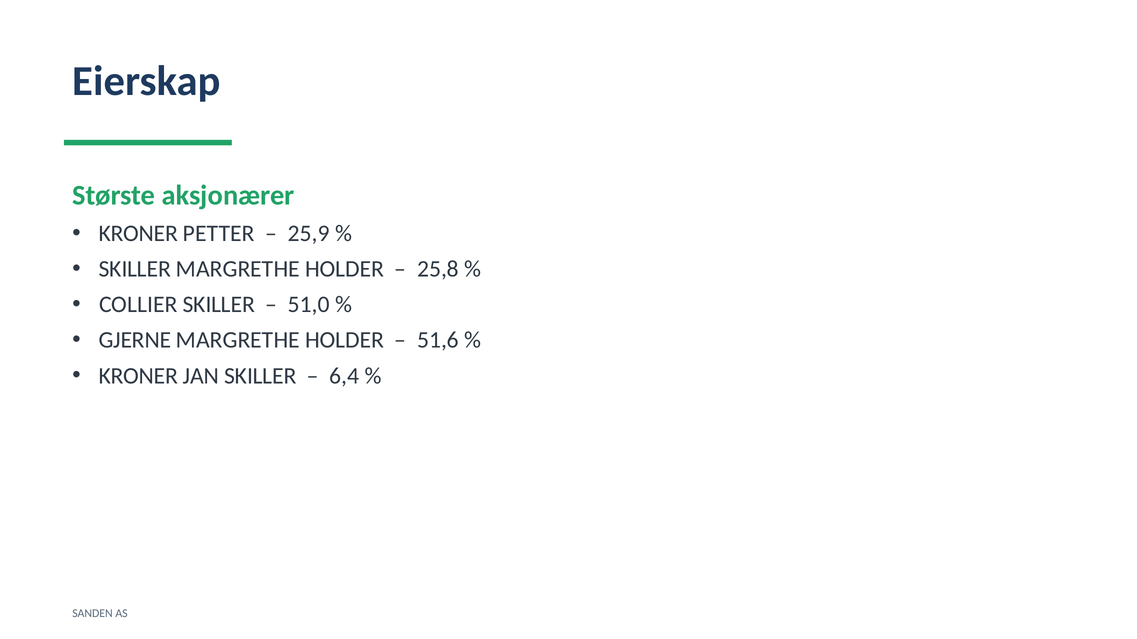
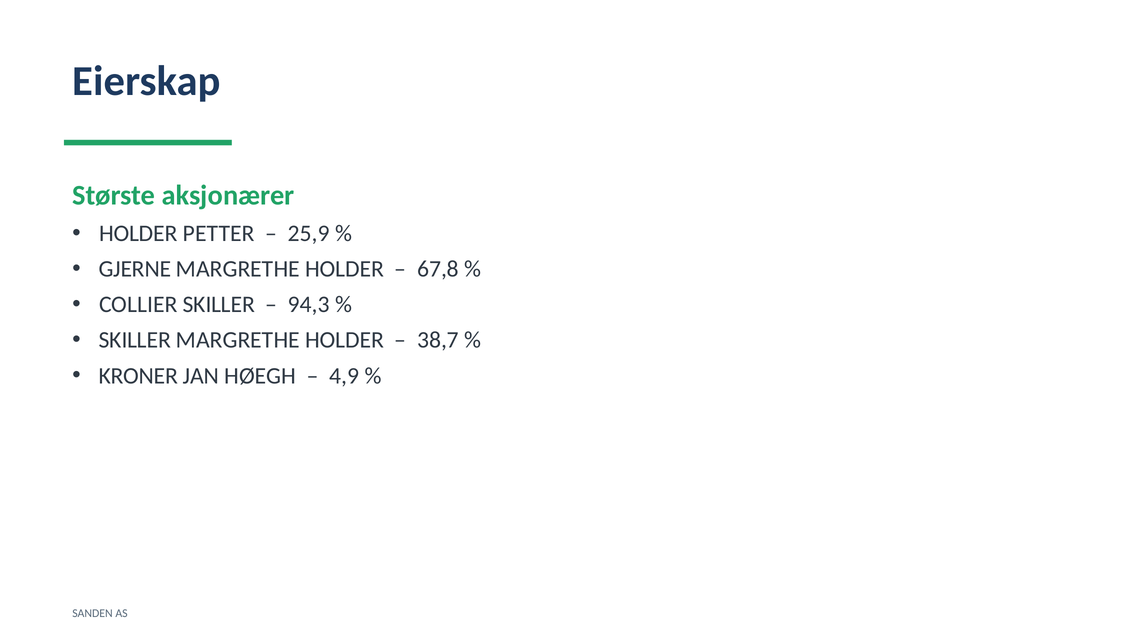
KRONER at (138, 234): KRONER -> HOLDER
SKILLER at (135, 269): SKILLER -> GJERNE
25,8: 25,8 -> 67,8
51,0: 51,0 -> 94,3
GJERNE at (135, 340): GJERNE -> SKILLER
51,6: 51,6 -> 38,7
JAN SKILLER: SKILLER -> HØEGH
6,4: 6,4 -> 4,9
